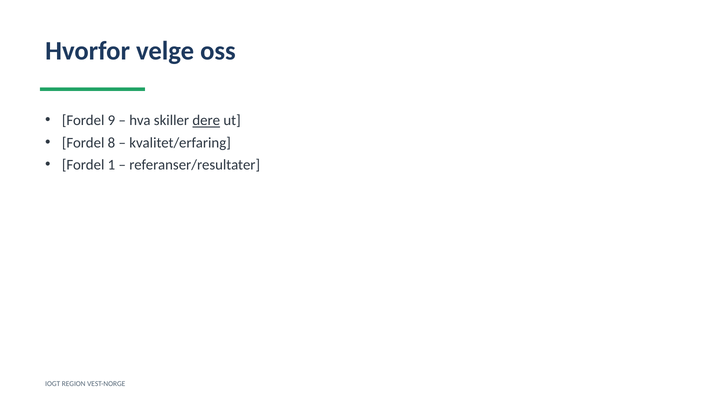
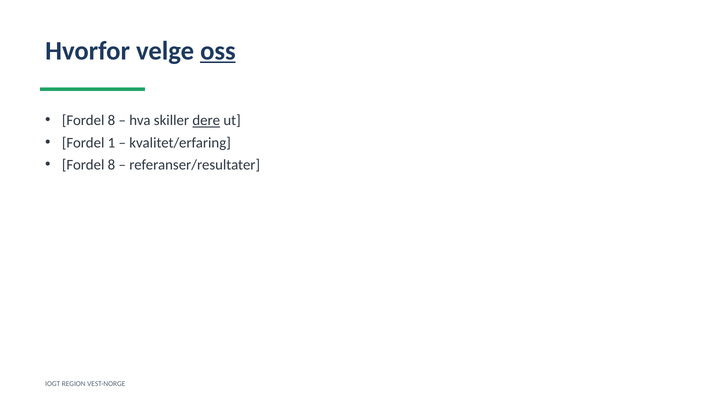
oss underline: none -> present
9 at (111, 120): 9 -> 8
8: 8 -> 1
1 at (111, 165): 1 -> 8
